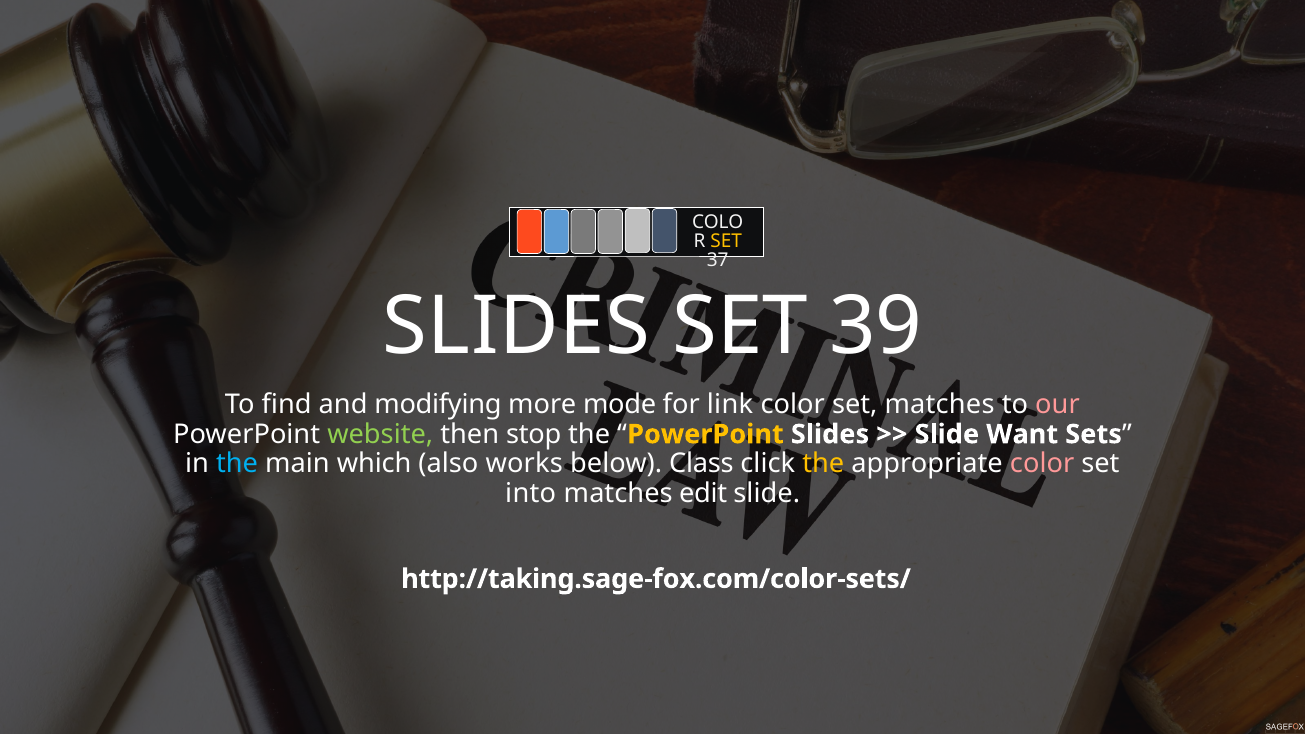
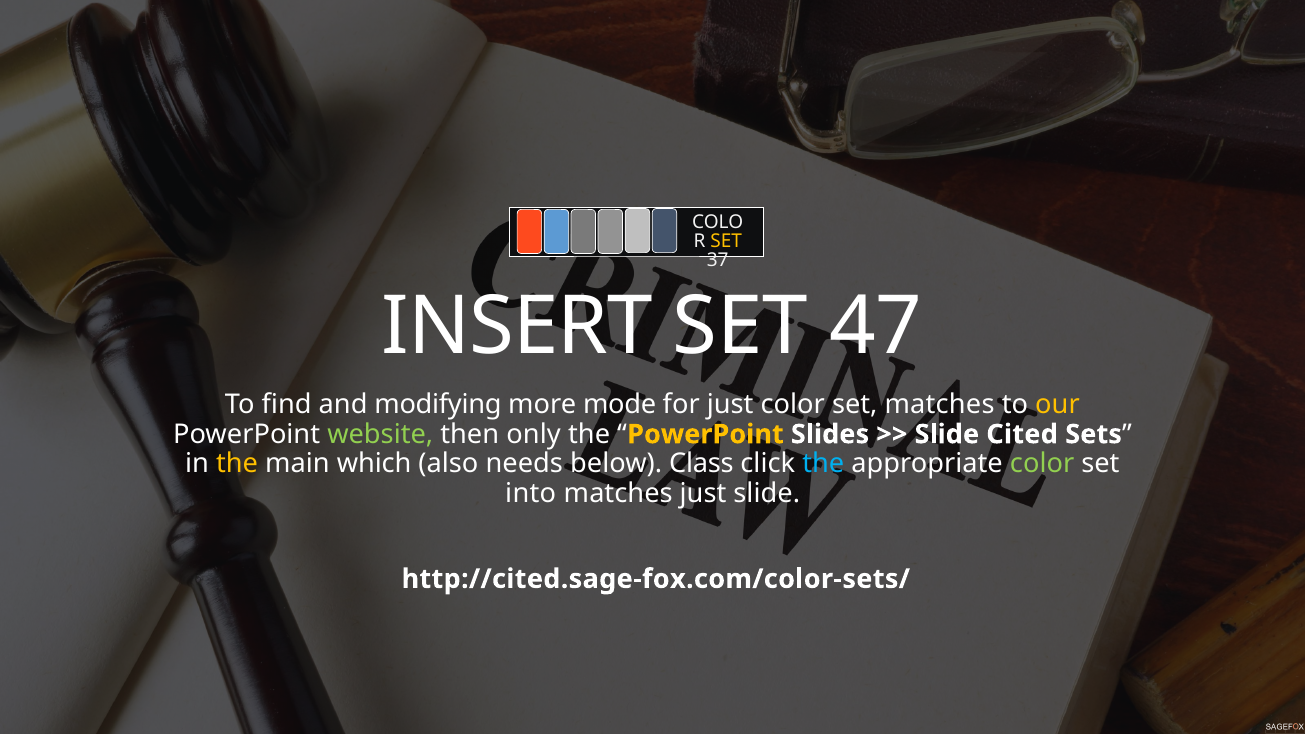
SLIDES at (517, 326): SLIDES -> INSERT
39: 39 -> 47
for link: link -> just
our colour: pink -> yellow
stop: stop -> only
Want: Want -> Cited
the at (237, 464) colour: light blue -> yellow
works: works -> needs
the at (823, 464) colour: yellow -> light blue
color at (1042, 464) colour: pink -> light green
matches edit: edit -> just
http://taking.sage-fox.com/color-sets/: http://taking.sage-fox.com/color-sets/ -> http://cited.sage-fox.com/color-sets/
